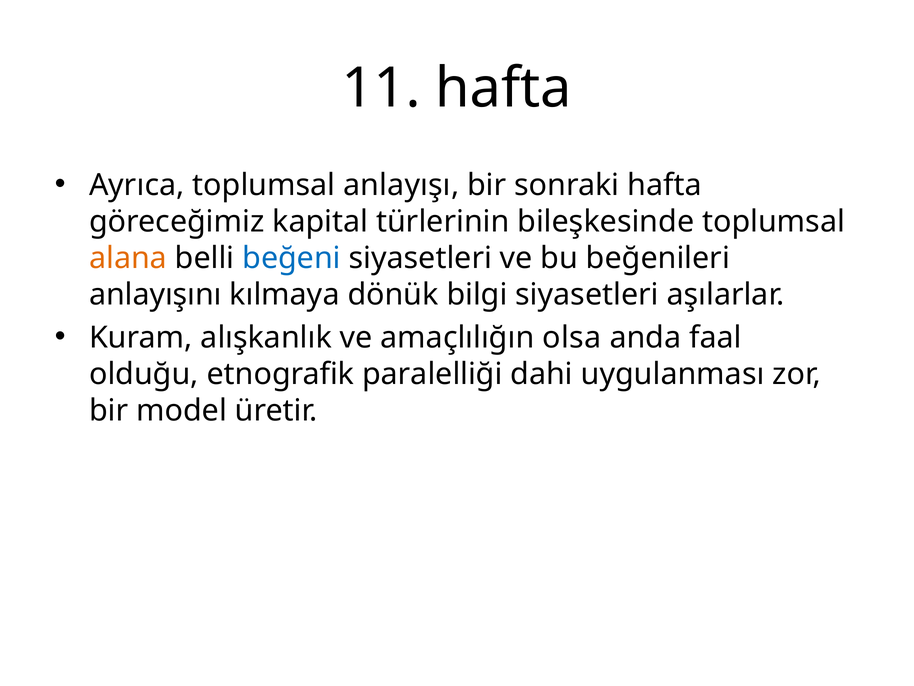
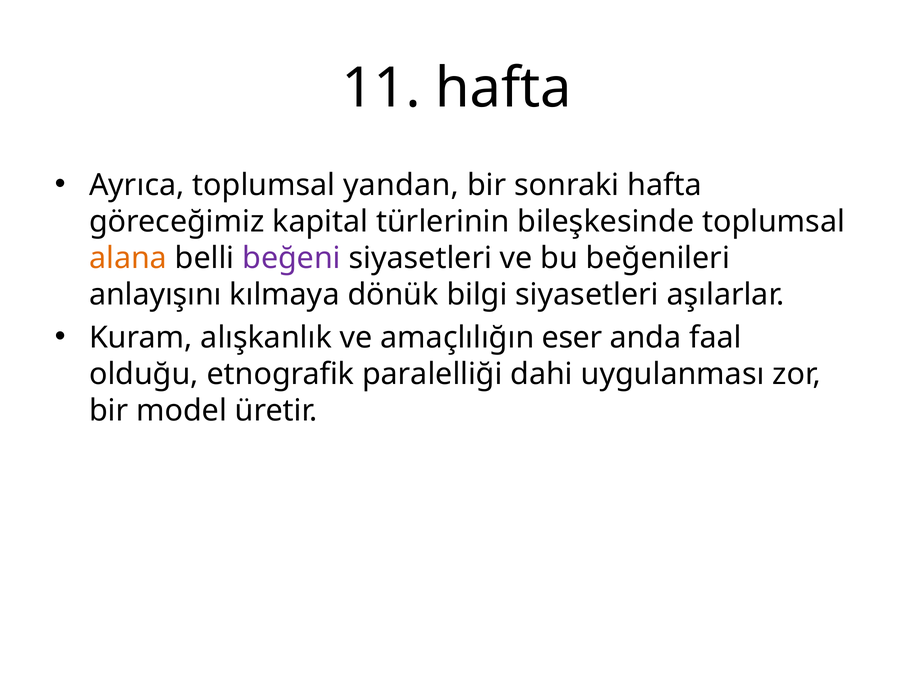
anlayışı: anlayışı -> yandan
beğeni colour: blue -> purple
olsa: olsa -> eser
